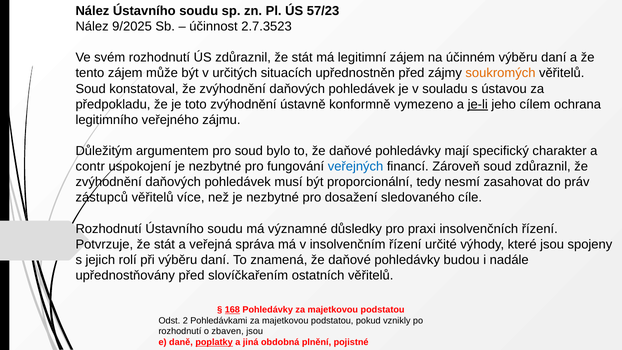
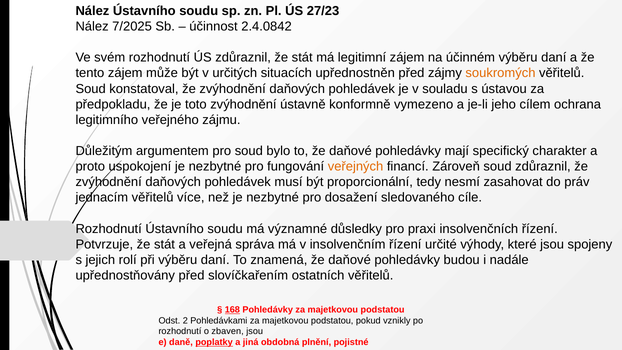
57/23: 57/23 -> 27/23
9/2025: 9/2025 -> 7/2025
2.7.3523: 2.7.3523 -> 2.4.0842
je-li underline: present -> none
contr: contr -> proto
veřejných colour: blue -> orange
zástupců: zástupců -> jednacím
